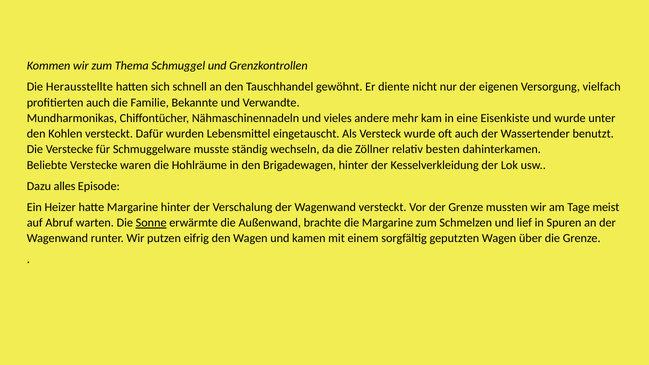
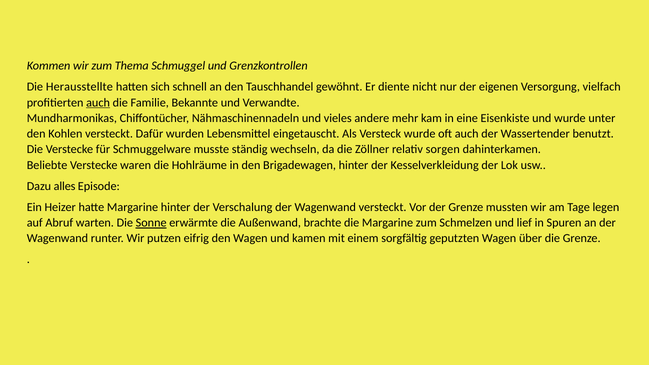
auch at (98, 103) underline: none -> present
besten: besten -> sorgen
meist: meist -> legen
